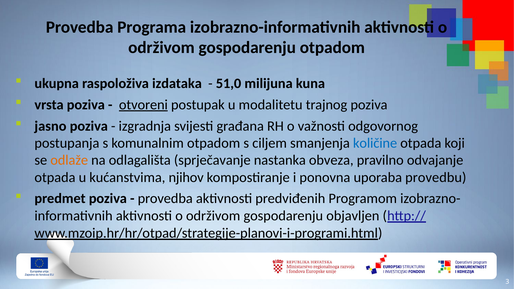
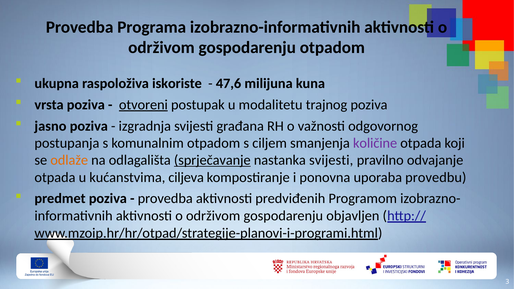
izdataka: izdataka -> iskoriste
51,0: 51,0 -> 47,6
količine colour: blue -> purple
sprječavanje underline: none -> present
nastanka obveza: obveza -> svijesti
njihov: njihov -> ciljeva
